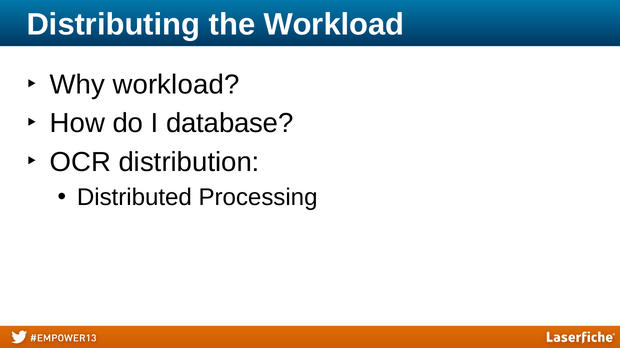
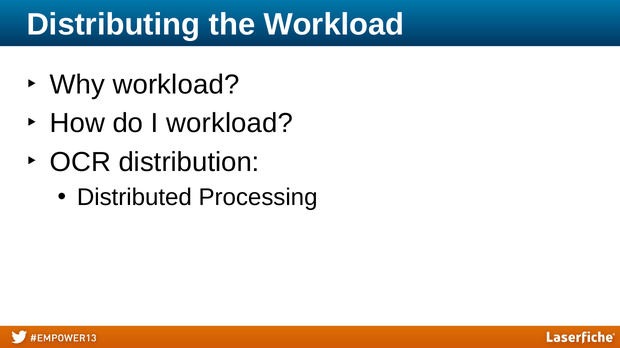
I database: database -> workload
